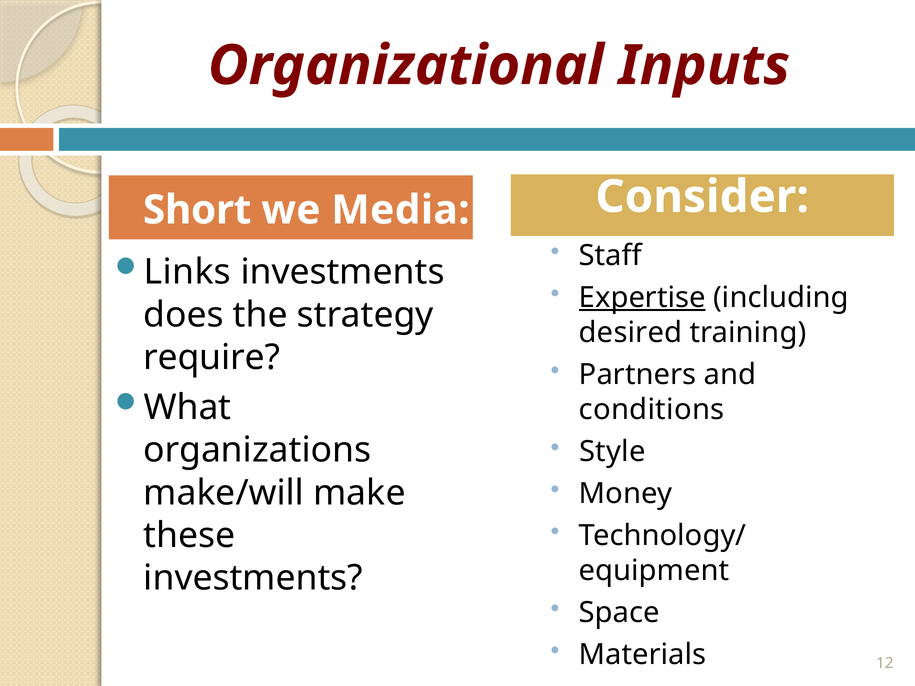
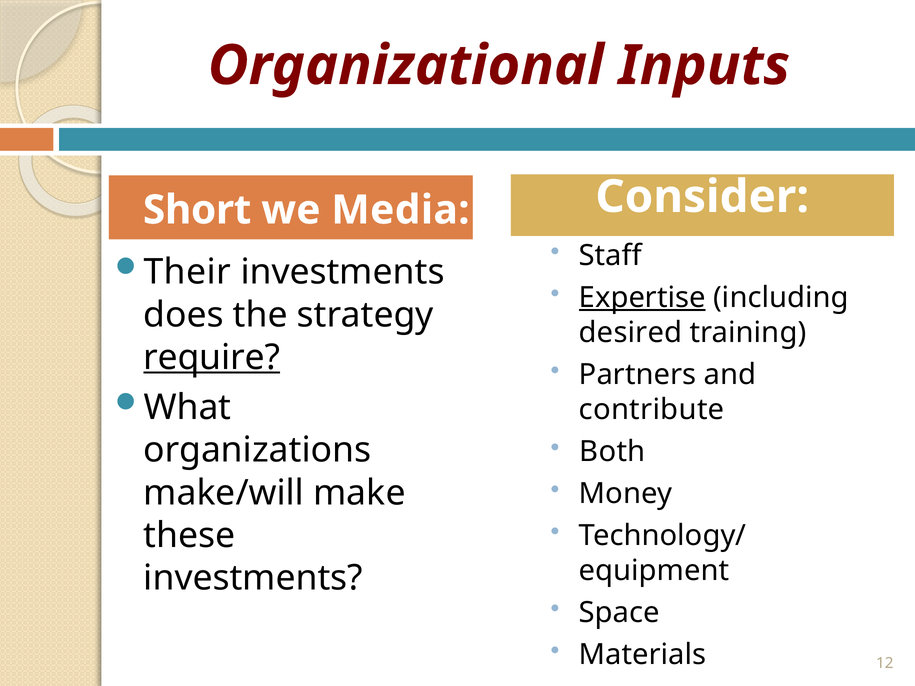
Links: Links -> Their
require underline: none -> present
conditions: conditions -> contribute
Style: Style -> Both
